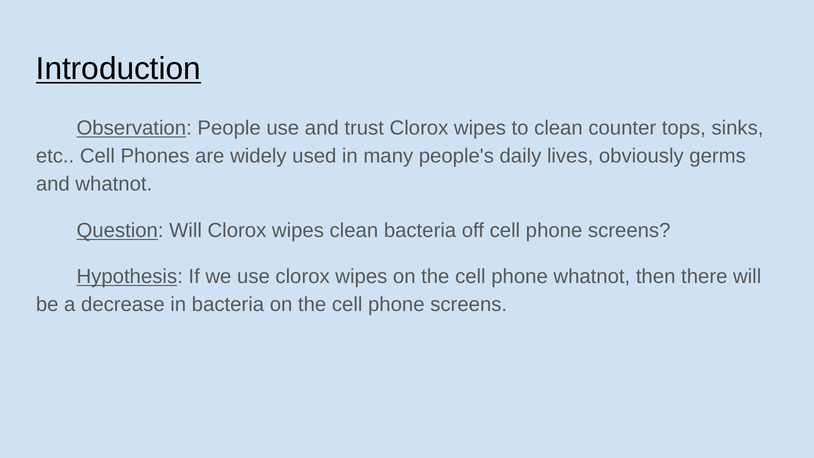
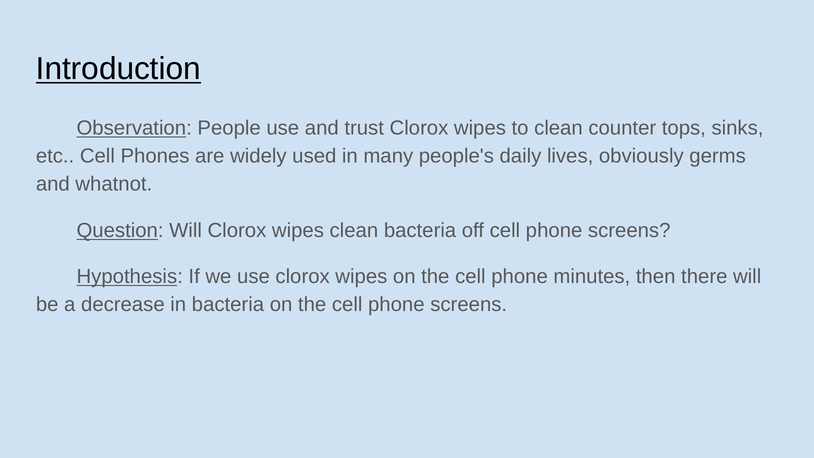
phone whatnot: whatnot -> minutes
